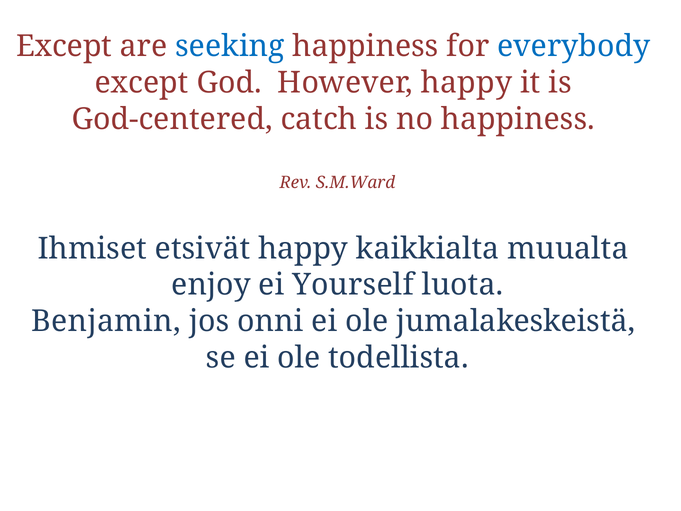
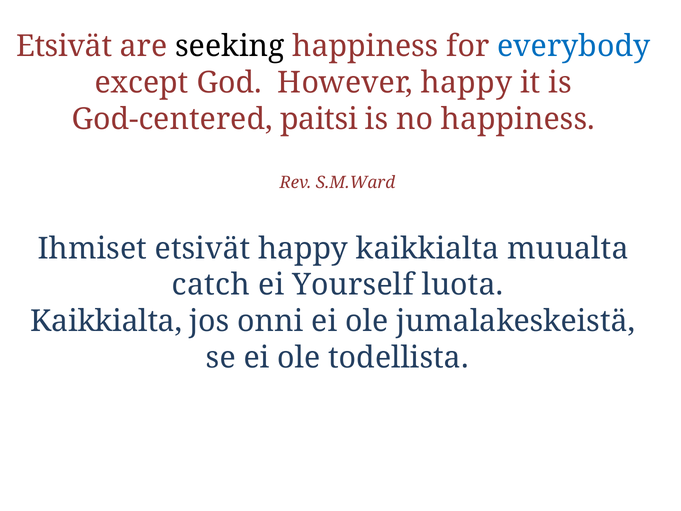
Except at (64, 46): Except -> Etsivät
seeking colour: blue -> black
catch: catch -> paitsi
enjoy: enjoy -> catch
Benjamin at (106, 321): Benjamin -> Kaikkialta
